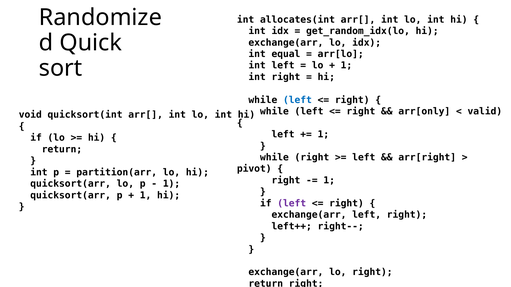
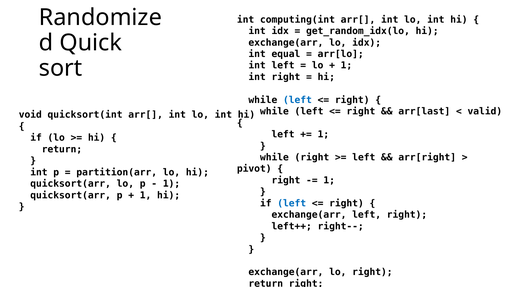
allocates(int: allocates(int -> computing(int
arr[only: arr[only -> arr[last
left at (292, 204) colour: purple -> blue
